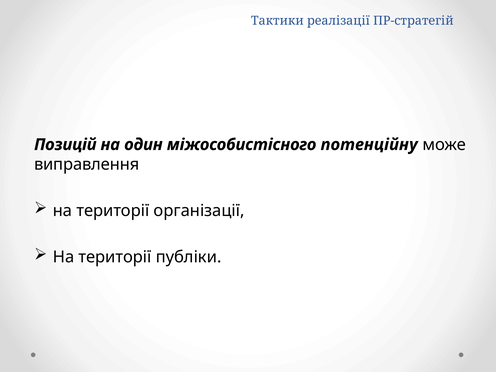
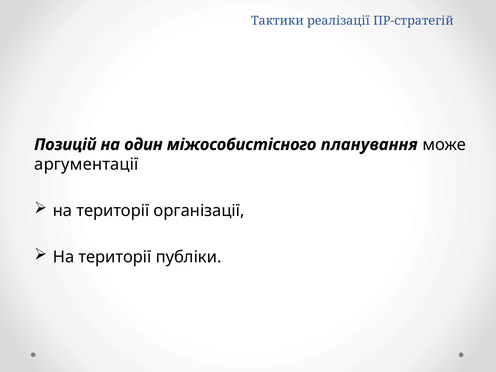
потенційну: потенційну -> планування
виправлення: виправлення -> аргументації
